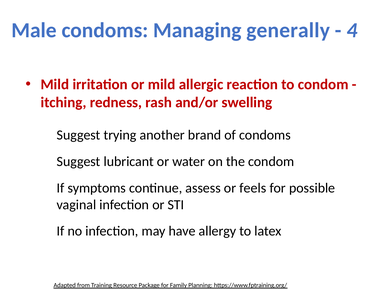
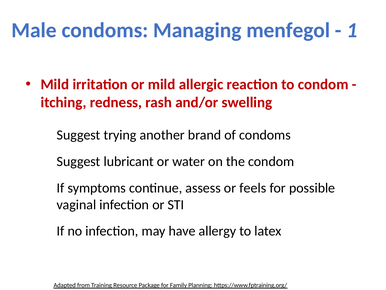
generally: generally -> menfegol
4: 4 -> 1
